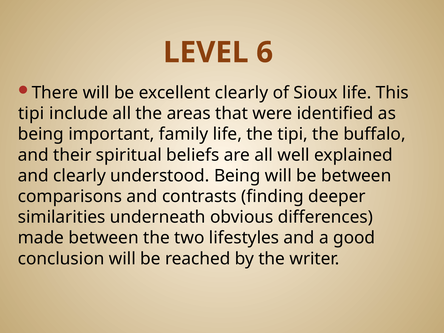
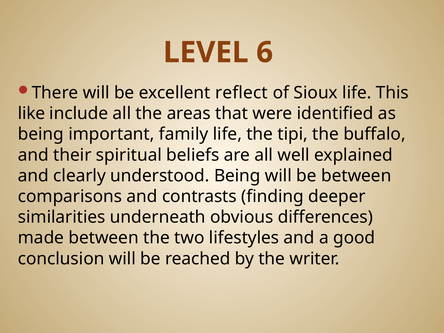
excellent clearly: clearly -> reflect
tipi at (31, 114): tipi -> like
